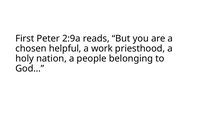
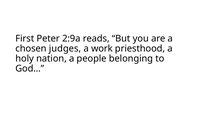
helpful: helpful -> judges
